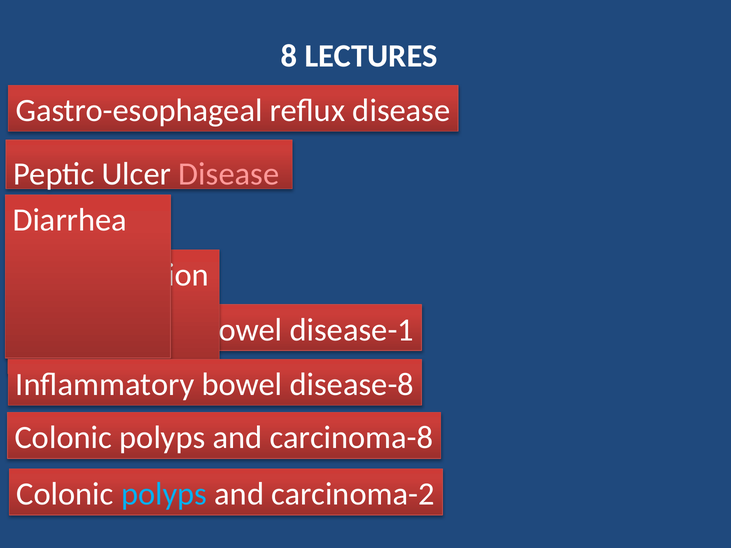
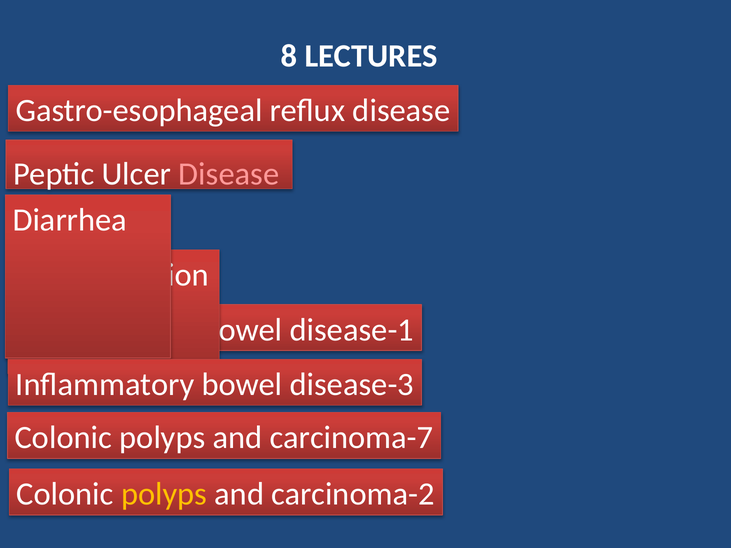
disease-8: disease-8 -> disease-3
carcinoma-8: carcinoma-8 -> carcinoma-7
polyps at (164, 494) colour: light blue -> yellow
